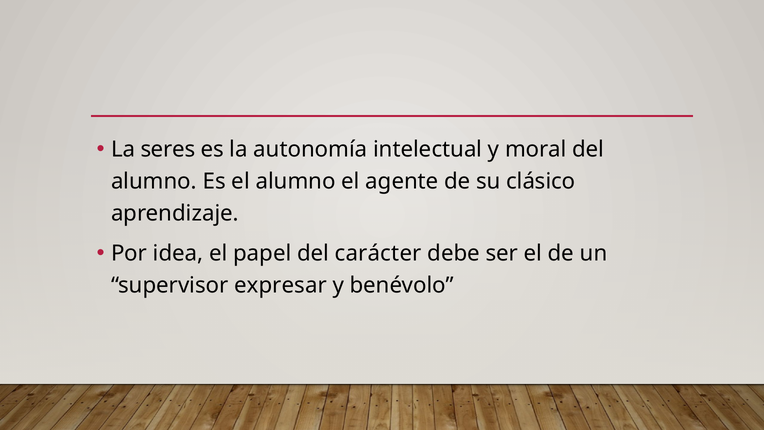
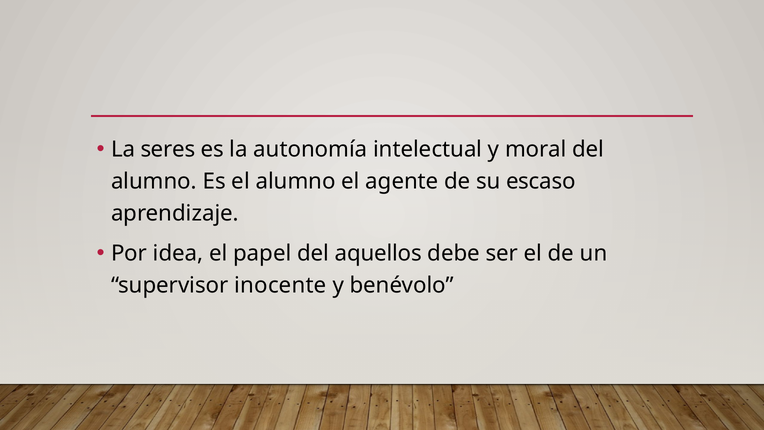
clásico: clásico -> escaso
carácter: carácter -> aquellos
expresar: expresar -> inocente
